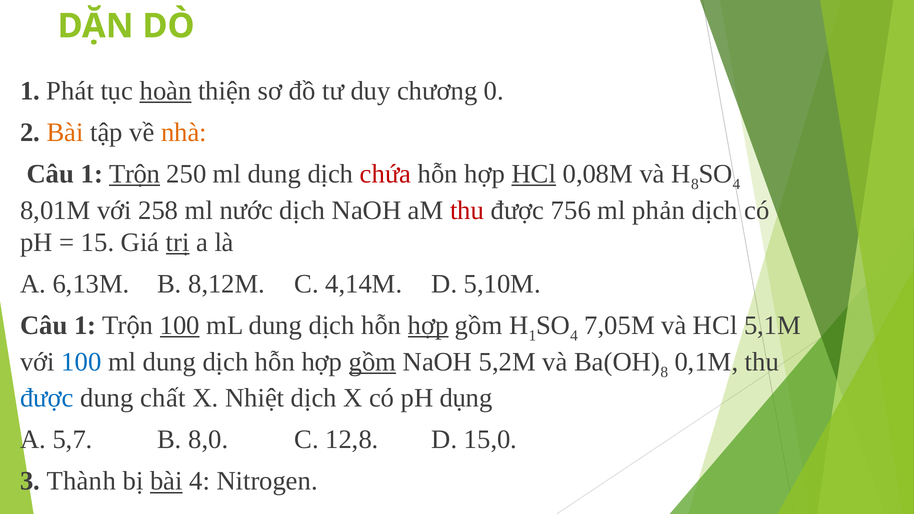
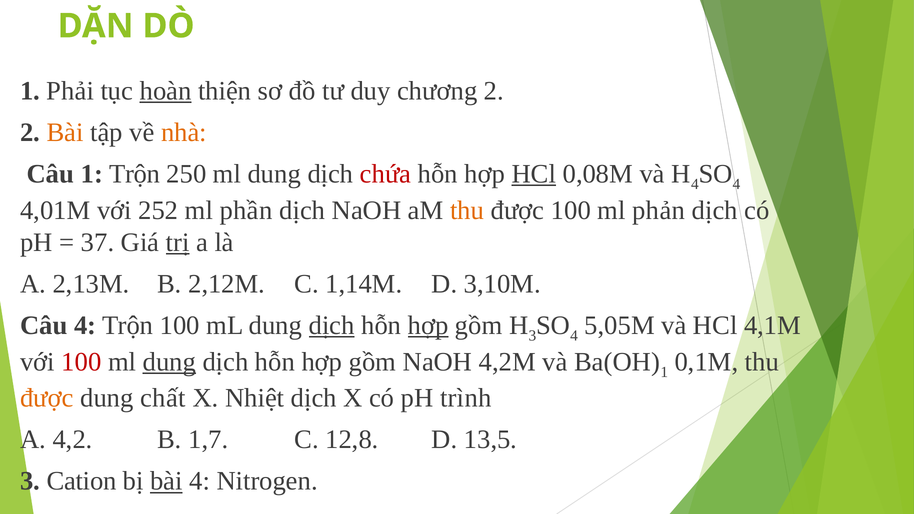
Phát: Phát -> Phải
chương 0: 0 -> 2
Trộn at (135, 174) underline: present -> none
8 at (695, 184): 8 -> 4
8,01M: 8,01M -> 4,01M
258: 258 -> 252
nước: nước -> phần
thu at (467, 210) colour: red -> orange
được 756: 756 -> 100
15: 15 -> 37
6,13M: 6,13M -> 2,13M
8,12M: 8,12M -> 2,12M
4,14M: 4,14M -> 1,14M
5,10M: 5,10M -> 3,10M
1 at (85, 325): 1 -> 4
100 at (180, 325) underline: present -> none
dịch at (332, 325) underline: none -> present
1 at (532, 336): 1 -> 3
7,05M: 7,05M -> 5,05M
5,1M: 5,1M -> 4,1M
100 at (81, 362) colour: blue -> red
dung at (169, 362) underline: none -> present
gồm at (372, 362) underline: present -> none
5,2M: 5,2M -> 4,2M
8 at (664, 372): 8 -> 1
được at (47, 398) colour: blue -> orange
dụng: dụng -> trình
5,7: 5,7 -> 4,2
8,0: 8,0 -> 1,7
15,0: 15,0 -> 13,5
Thành: Thành -> Cation
